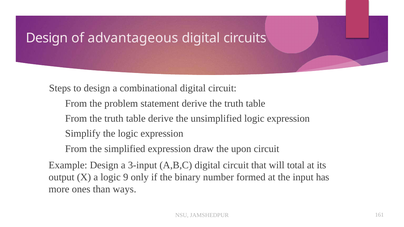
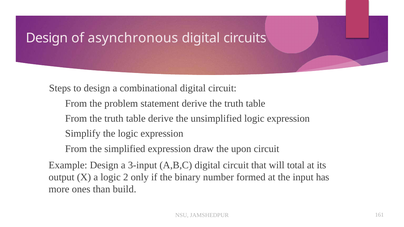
advantageous: advantageous -> asynchronous
9: 9 -> 2
ways: ways -> build
